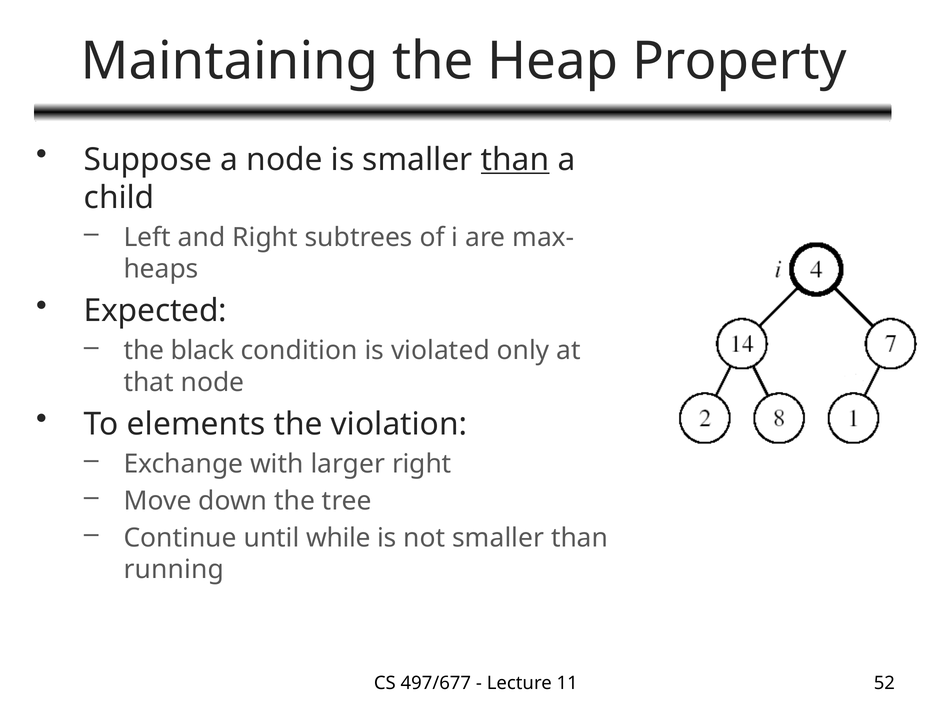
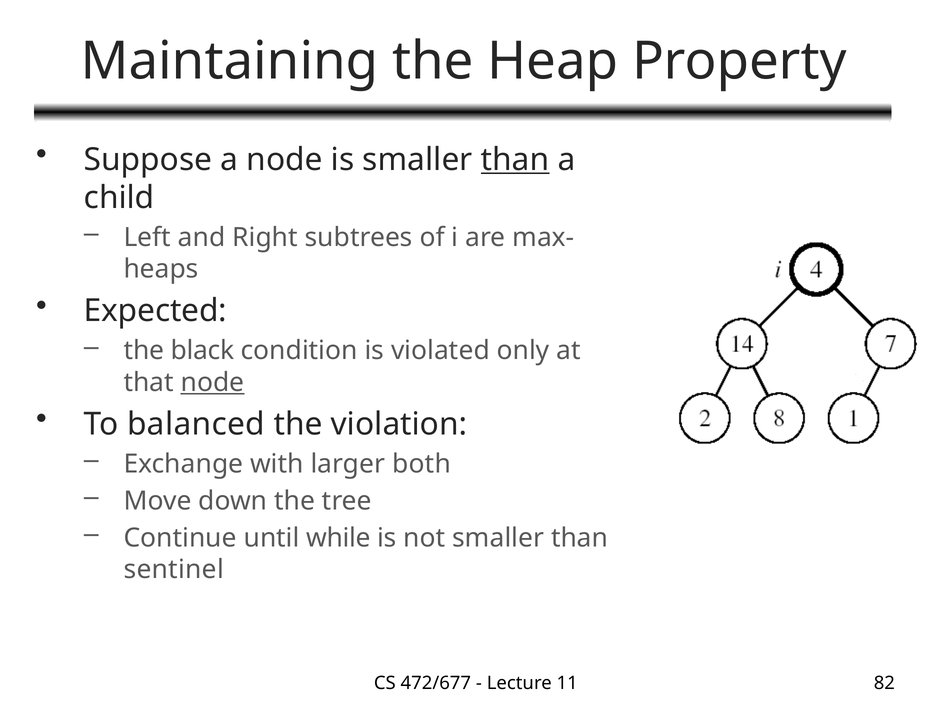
node at (212, 382) underline: none -> present
elements: elements -> balanced
larger right: right -> both
running: running -> sentinel
497/677: 497/677 -> 472/677
52: 52 -> 82
